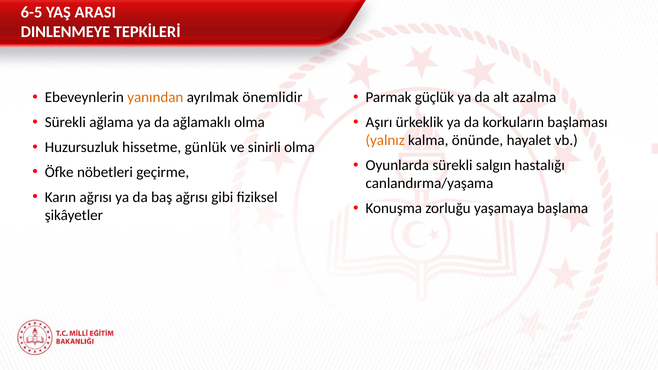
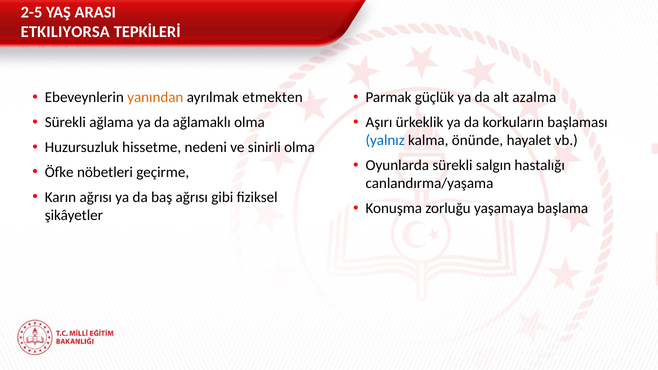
6-5: 6-5 -> 2-5
DINLENMEYE: DINLENMEYE -> ETKILIYORSA
önemlidir: önemlidir -> etmekten
yalnız colour: orange -> blue
günlük: günlük -> nedeni
